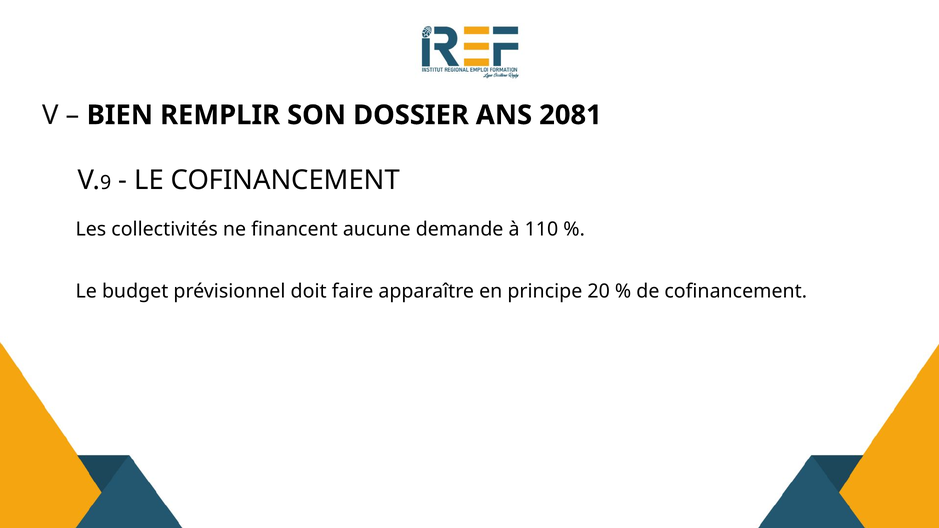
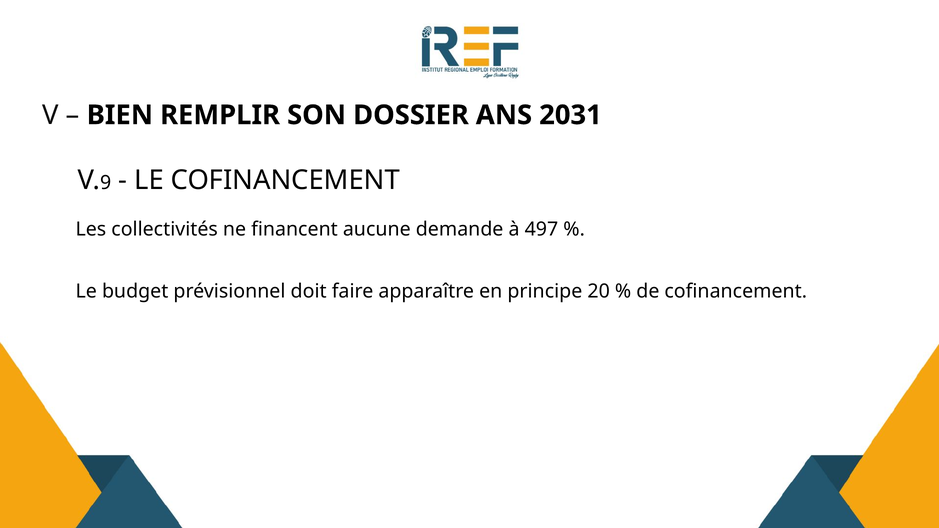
2081: 2081 -> 2031
110: 110 -> 497
